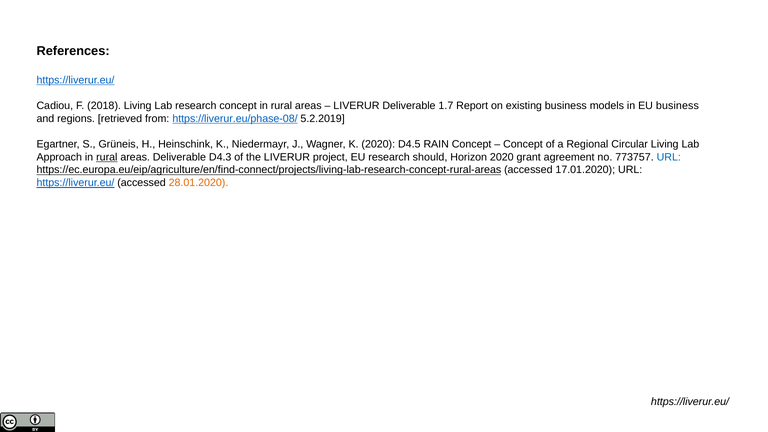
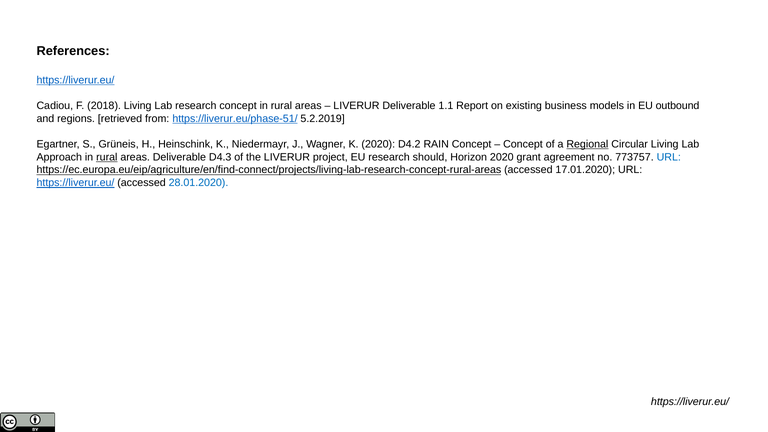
1.7: 1.7 -> 1.1
EU business: business -> outbound
https://liverur.eu/phase-08/: https://liverur.eu/phase-08/ -> https://liverur.eu/phase-51/
D4.5: D4.5 -> D4.2
Regional underline: none -> present
28.01.2020 colour: orange -> blue
